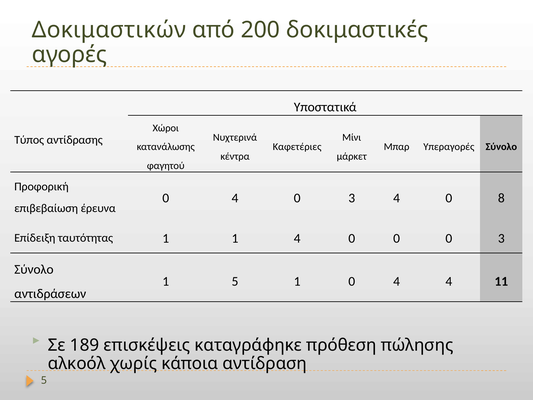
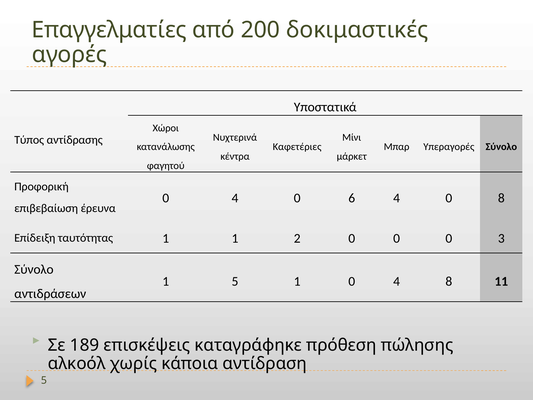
Δοκιμαστικών: Δοκιμαστικών -> Επαγγελματίες
4 0 3: 3 -> 6
1 4: 4 -> 2
4 4: 4 -> 8
